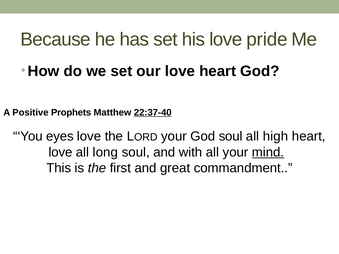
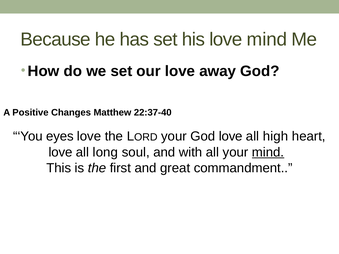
love pride: pride -> mind
love heart: heart -> away
Prophets: Prophets -> Changes
22:37-40 underline: present -> none
God soul: soul -> love
